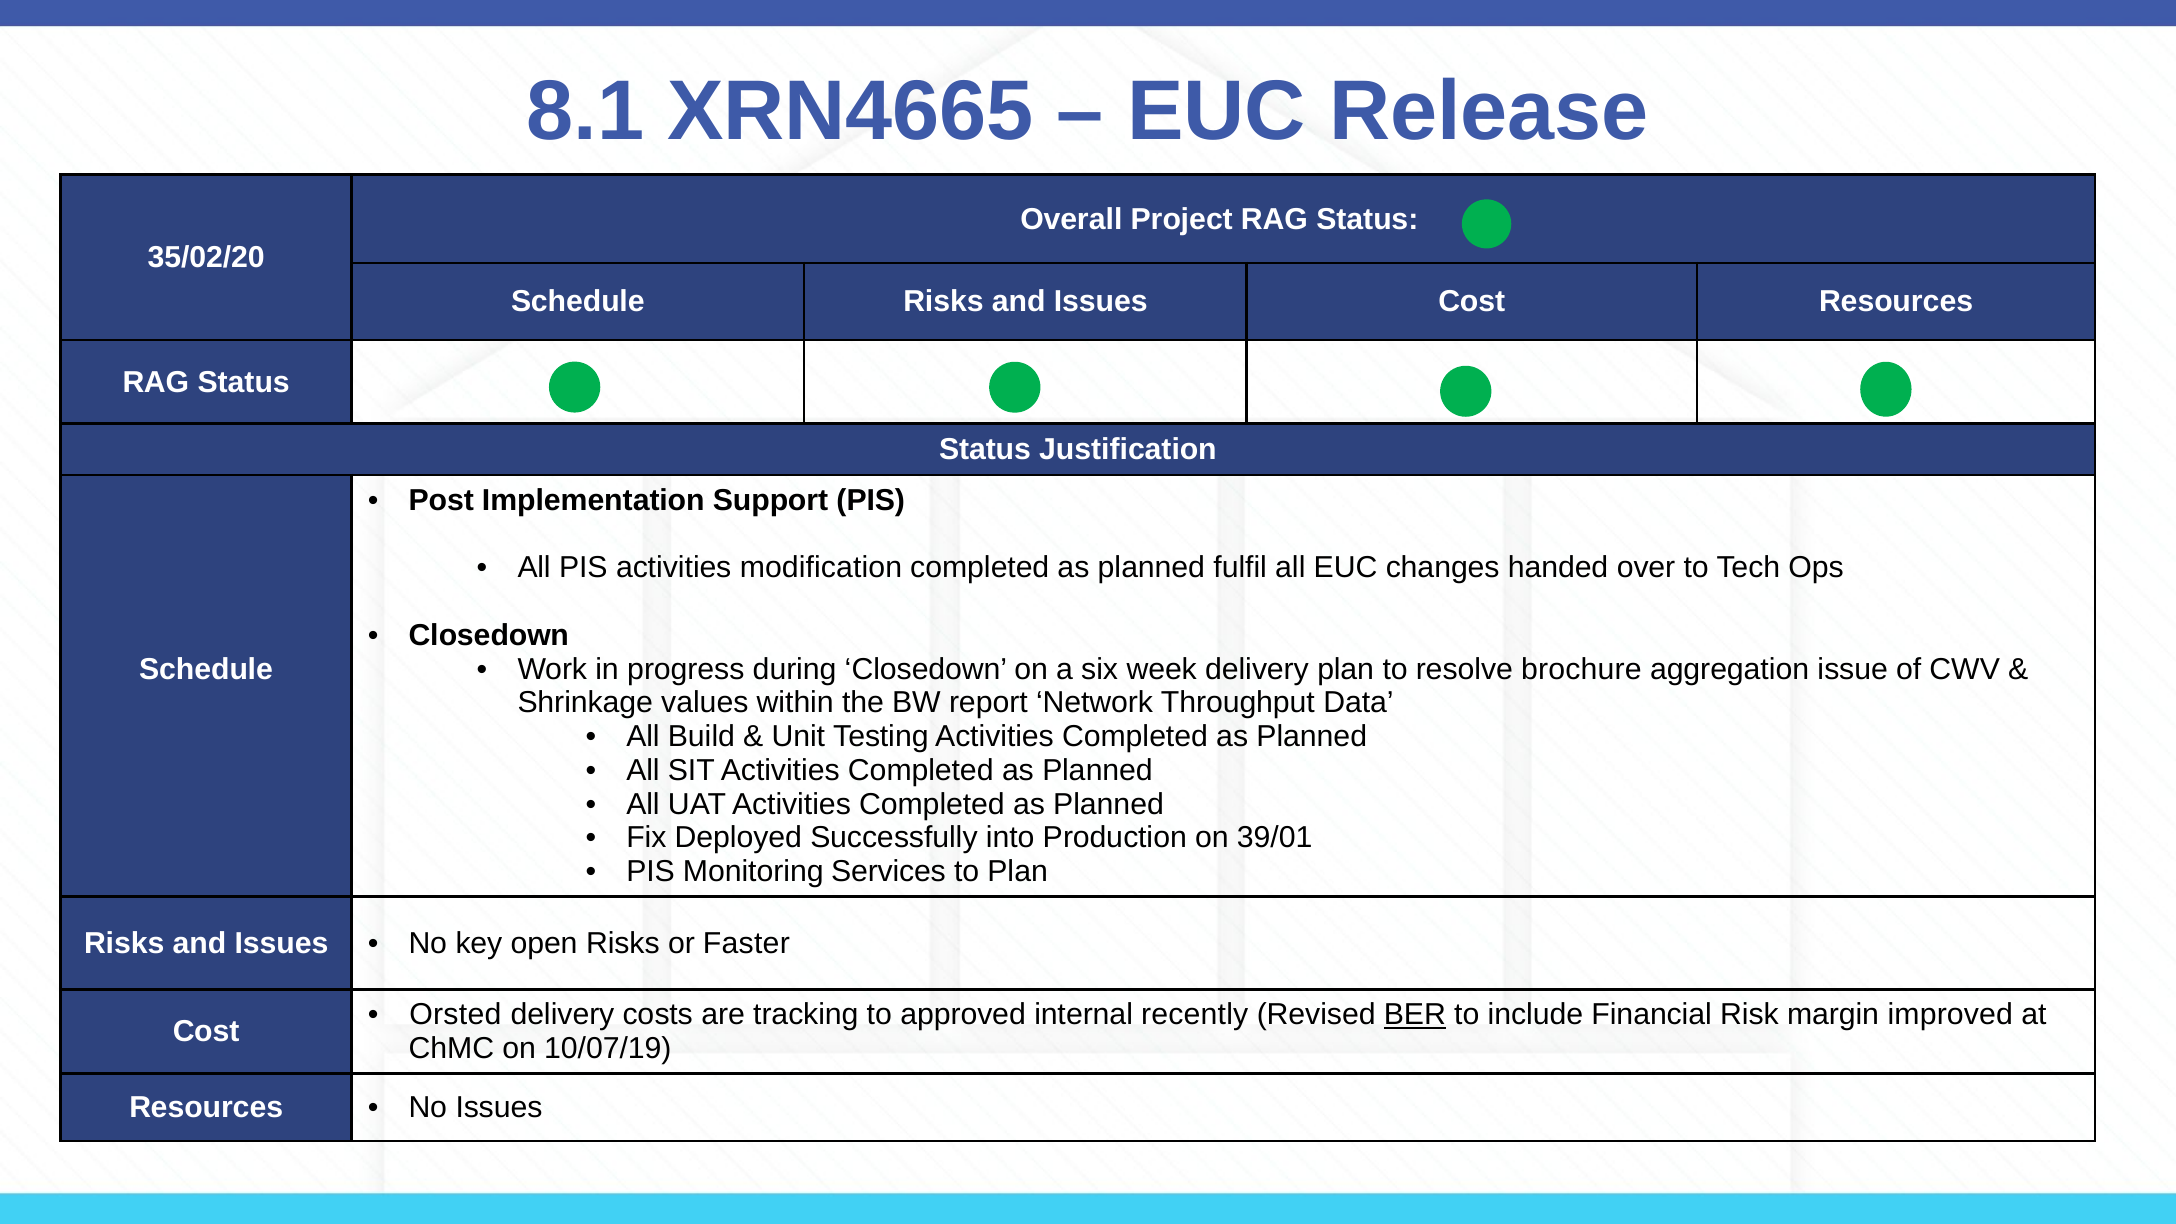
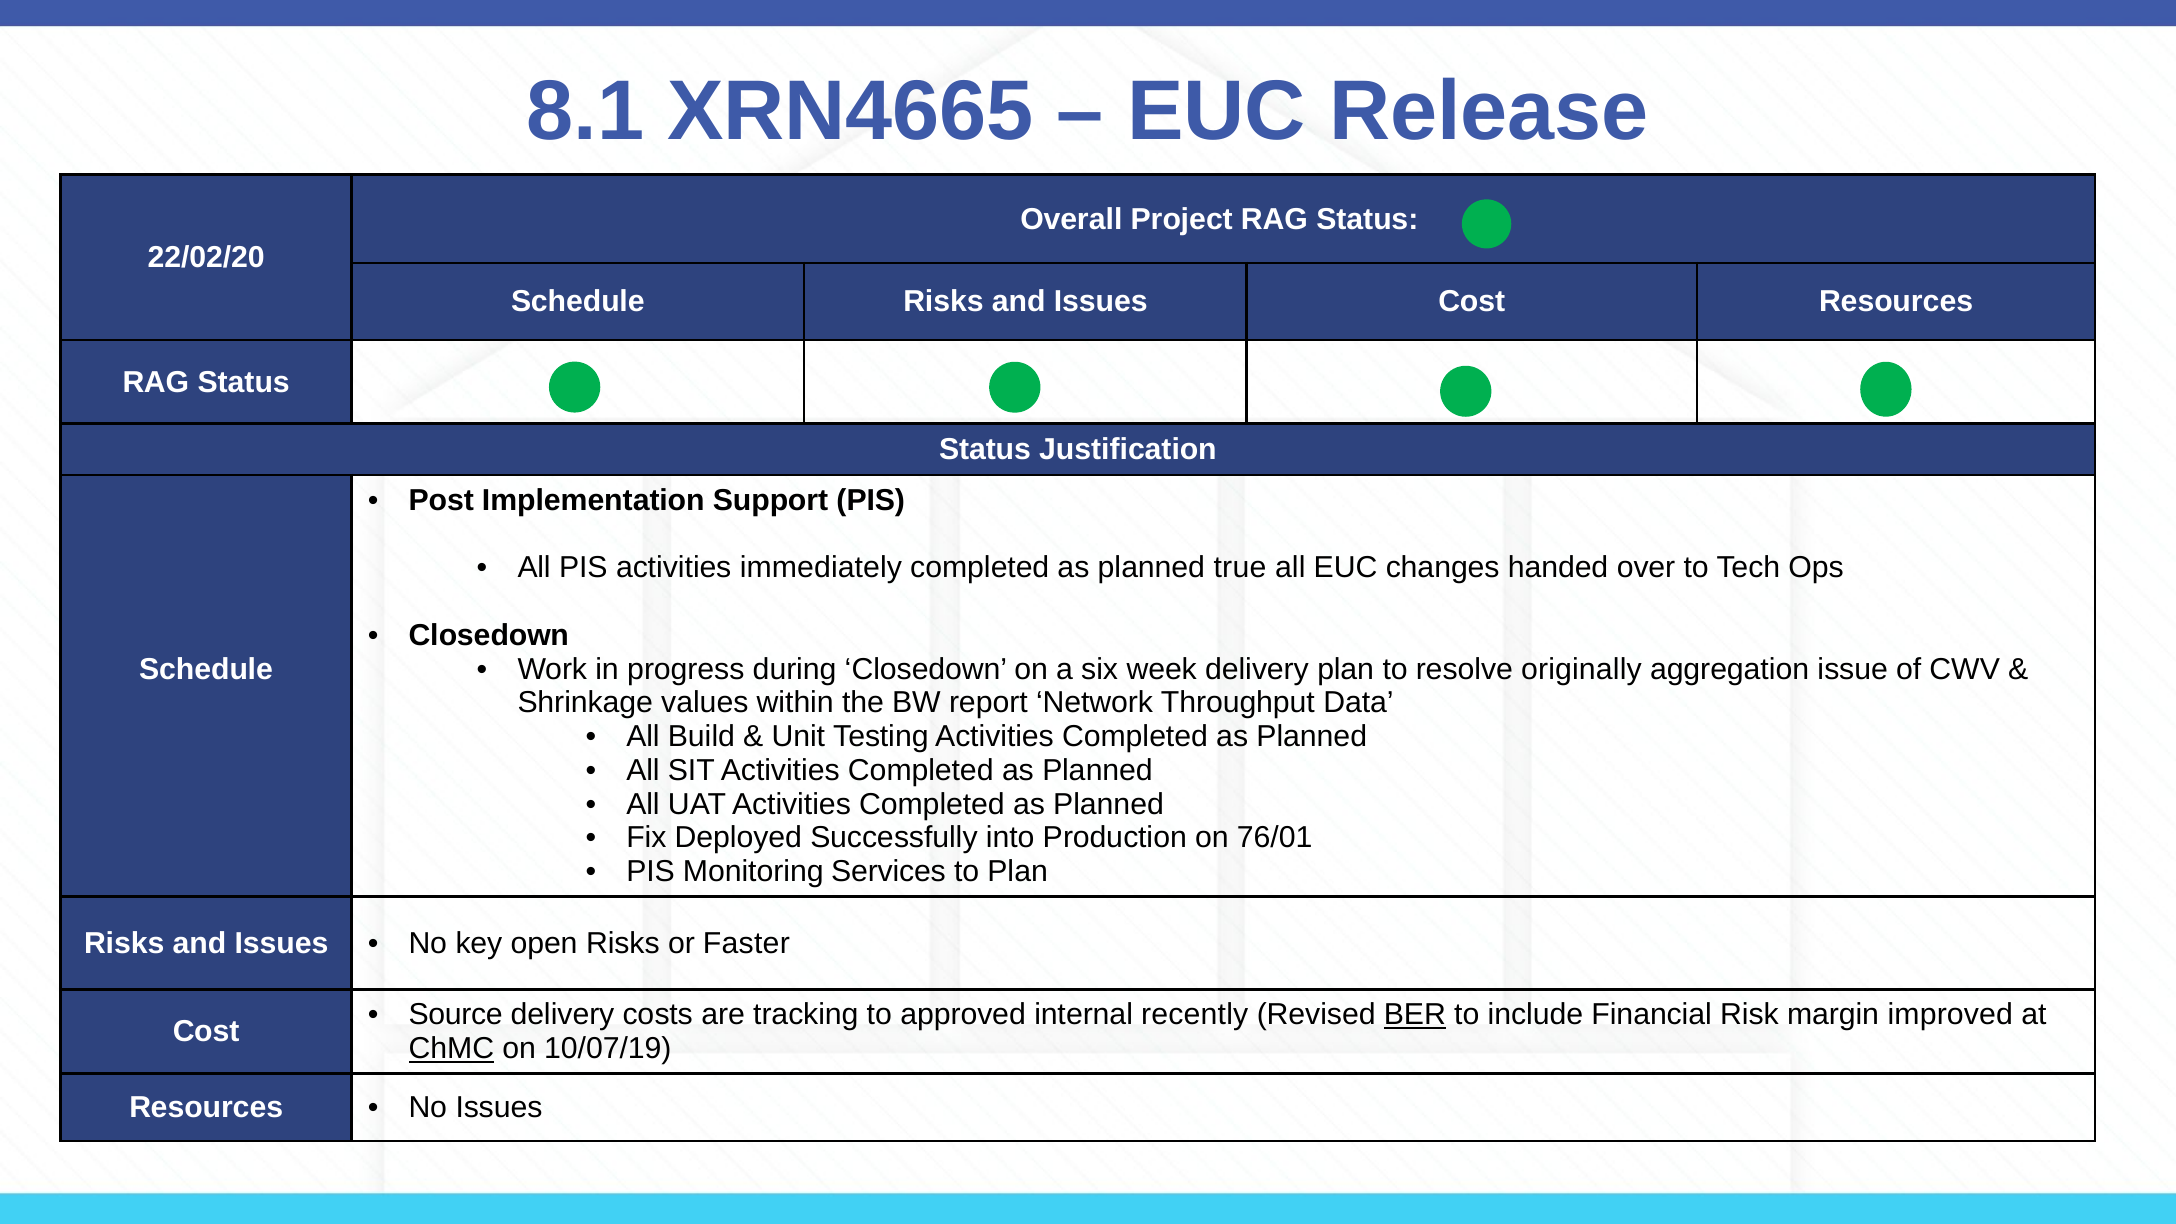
35/02/20: 35/02/20 -> 22/02/20
modification: modification -> immediately
fulfil: fulfil -> true
brochure: brochure -> originally
39/01: 39/01 -> 76/01
Orsted: Orsted -> Source
ChMC underline: none -> present
